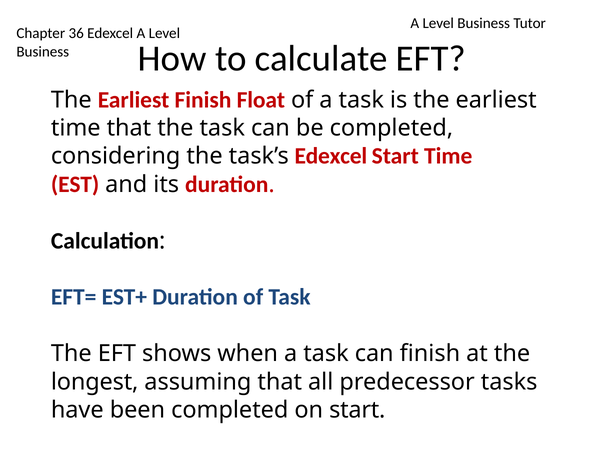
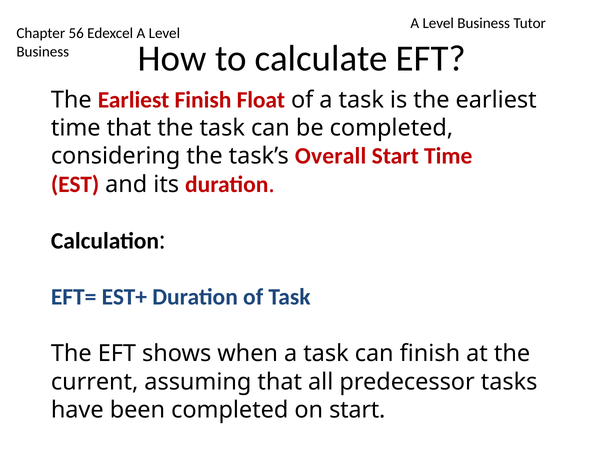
36: 36 -> 56
task’s Edexcel: Edexcel -> Overall
longest: longest -> current
